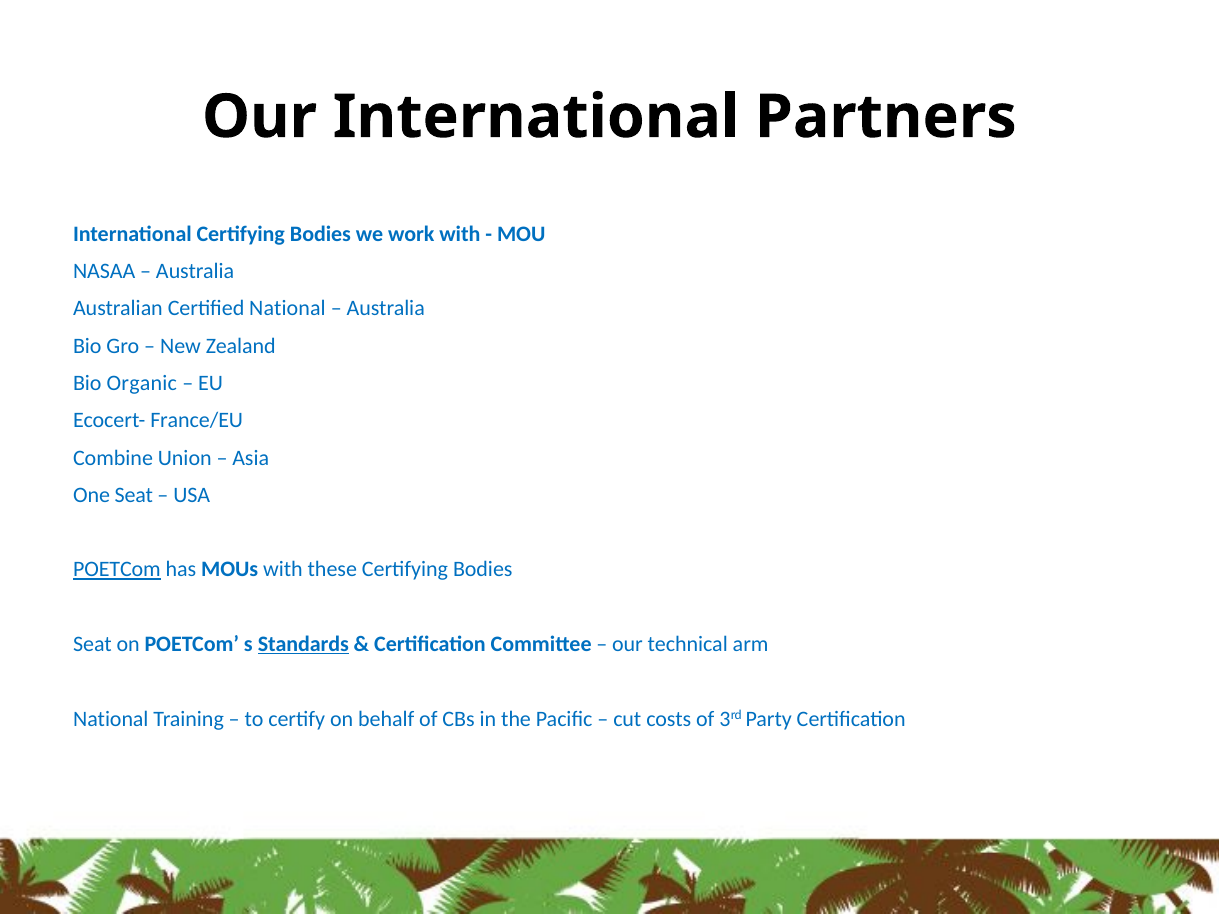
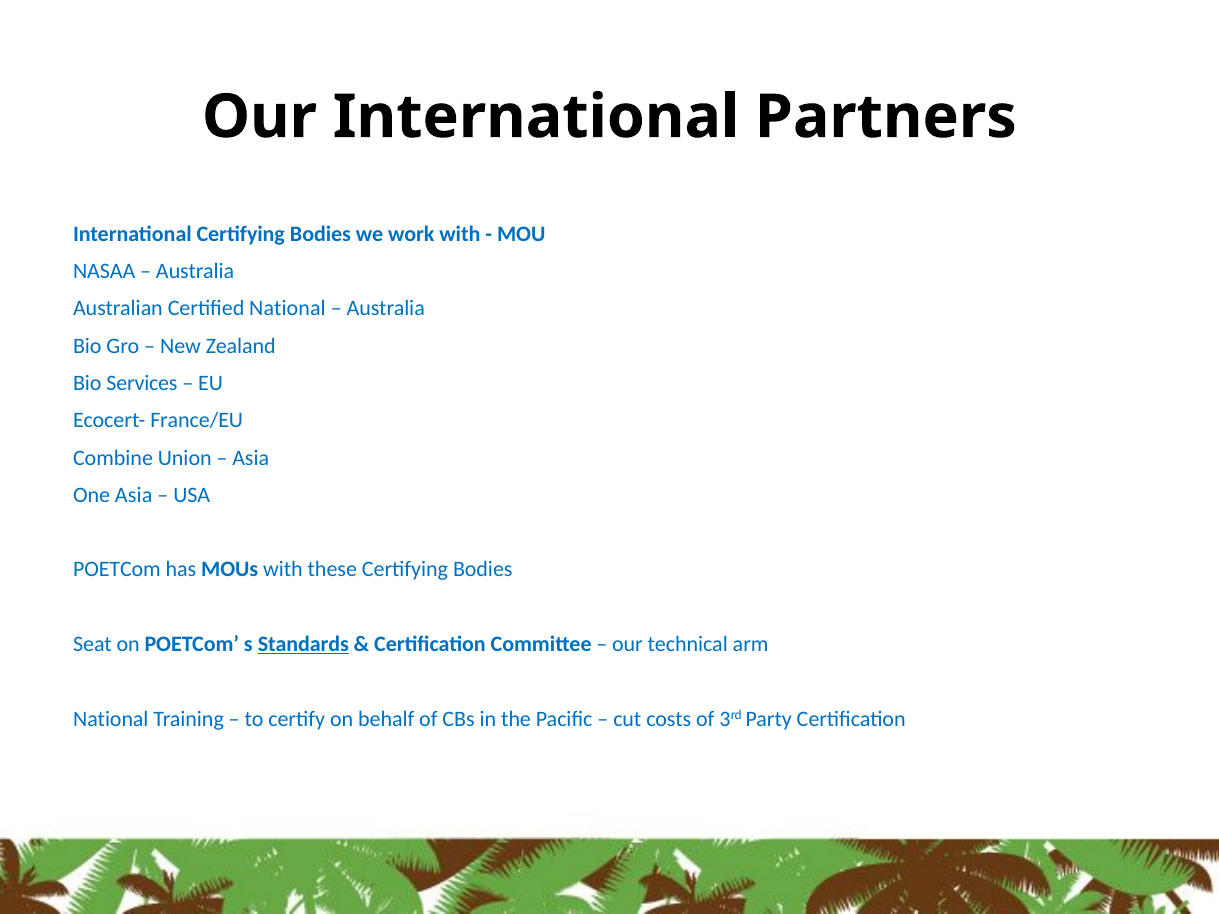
Organic: Organic -> Services
One Seat: Seat -> Asia
POETCom at (117, 570) underline: present -> none
